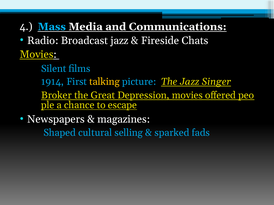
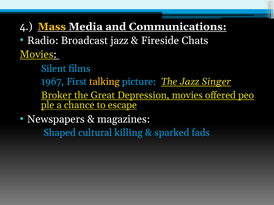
Mass colour: light blue -> yellow
1914: 1914 -> 1967
selling: selling -> killing
